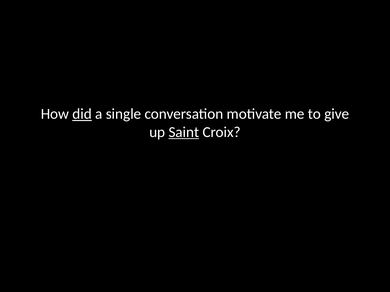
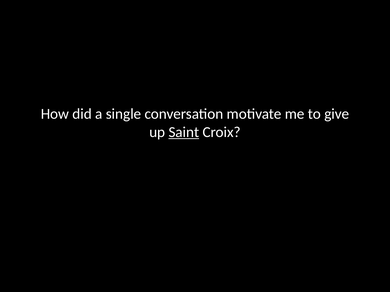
did underline: present -> none
